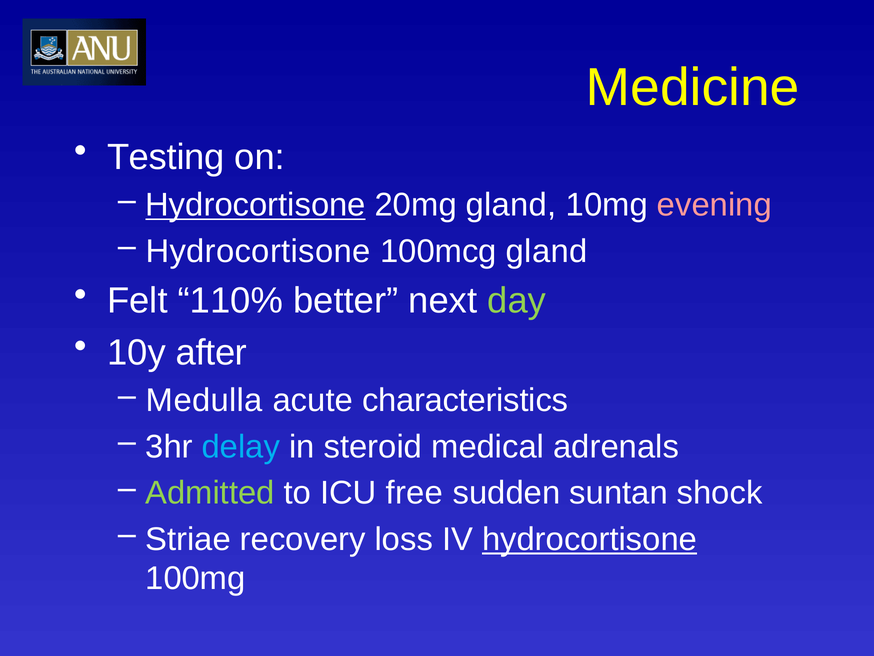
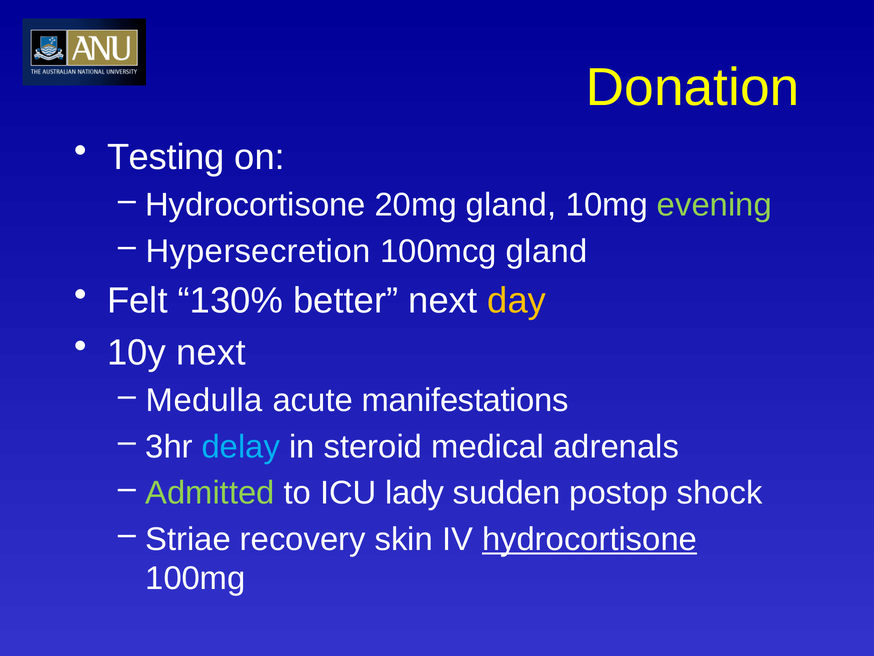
Medicine: Medicine -> Donation
Hydrocortisone at (256, 205) underline: present -> none
evening colour: pink -> light green
Hydrocortisone at (258, 251): Hydrocortisone -> Hypersecretion
110%: 110% -> 130%
day colour: light green -> yellow
10y after: after -> next
characteristics: characteristics -> manifestations
free: free -> lady
suntan: suntan -> postop
loss: loss -> skin
